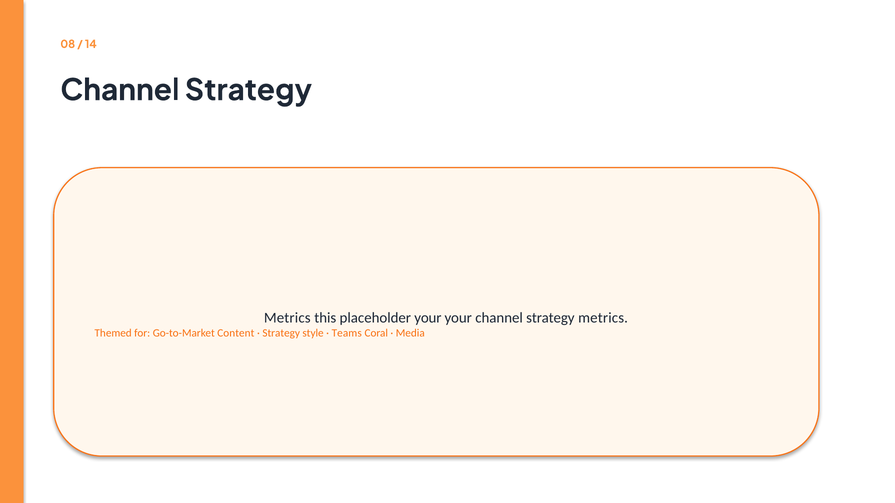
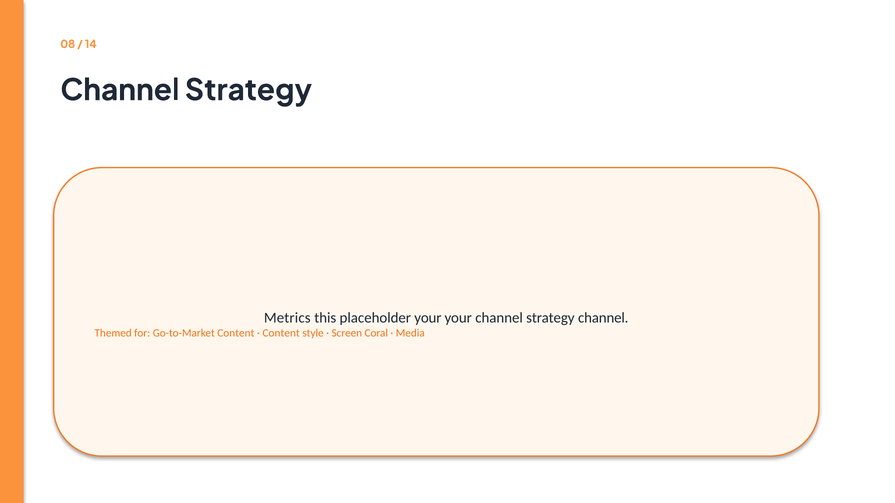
your channel strategy metrics: metrics -> channel
Strategy at (281, 334): Strategy -> Content
Teams: Teams -> Screen
